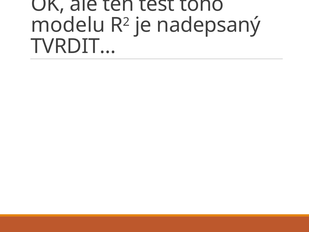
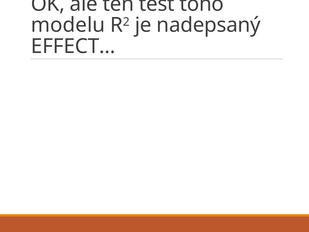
TVRDIT…: TVRDIT… -> EFFECT…
